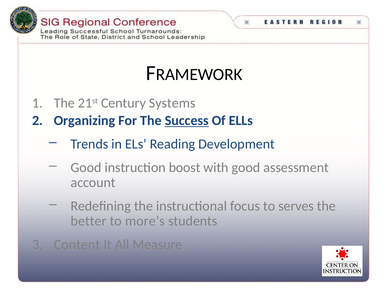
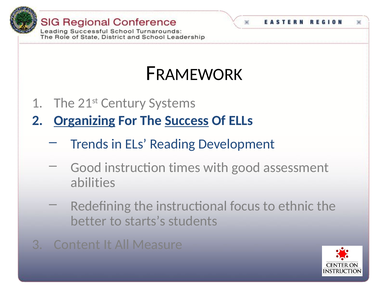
Organizing underline: none -> present
boost: boost -> times
account: account -> abilities
serves: serves -> ethnic
more’s: more’s -> starts’s
